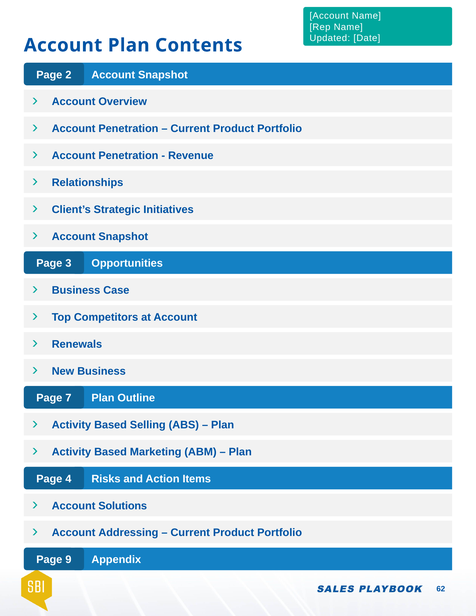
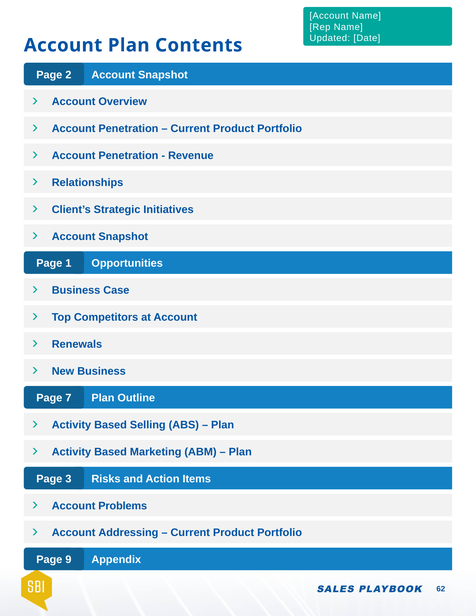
3: 3 -> 1
4: 4 -> 3
Solutions: Solutions -> Problems
